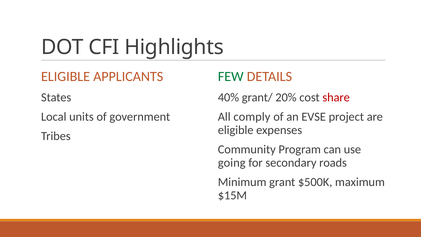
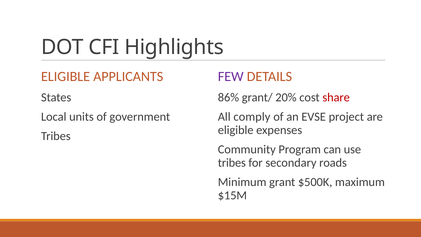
FEW colour: green -> purple
40%: 40% -> 86%
going at (232, 163): going -> tribes
